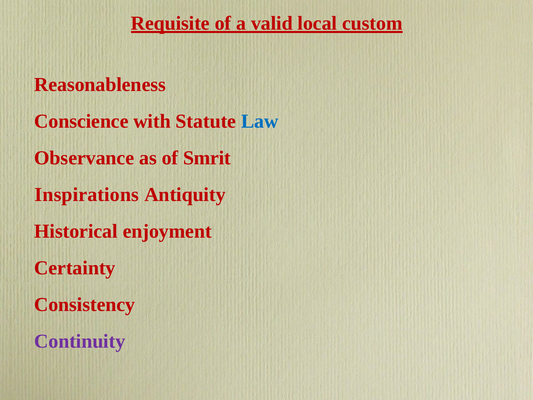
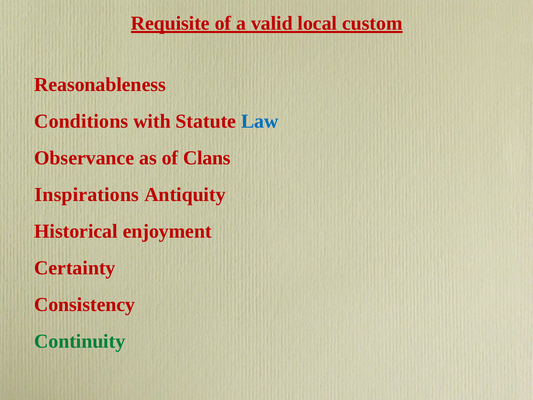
Conscience: Conscience -> Conditions
Smrit: Smrit -> Clans
Continuity colour: purple -> green
